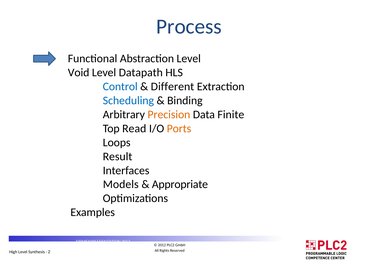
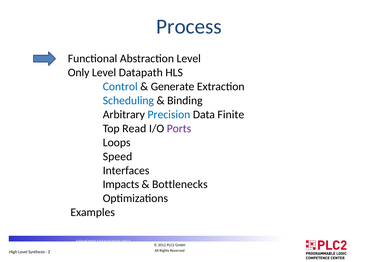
Void: Void -> Only
Different: Different -> Generate
Precision colour: orange -> blue
Ports colour: orange -> purple
Result: Result -> Speed
Models: Models -> Impacts
Appropriate: Appropriate -> Bottlenecks
